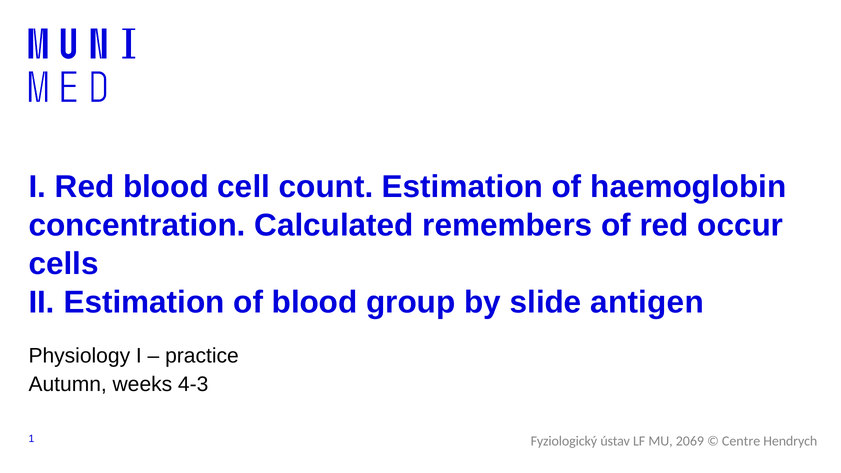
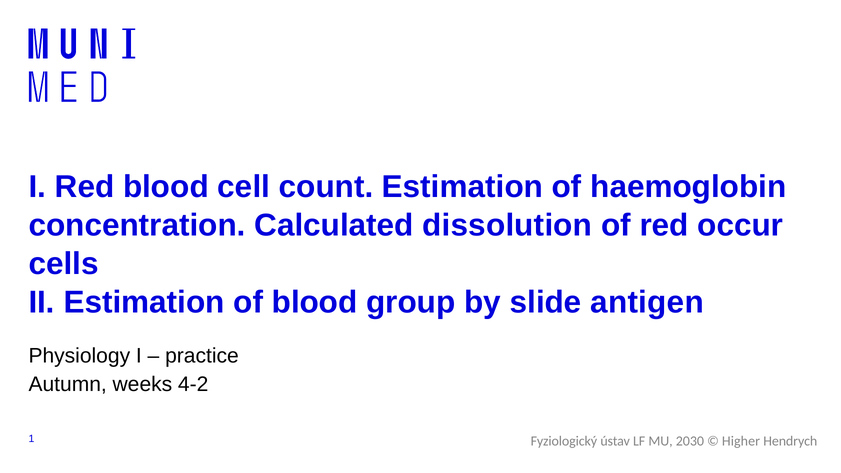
remembers: remembers -> dissolution
4-3: 4-3 -> 4-2
2069: 2069 -> 2030
Centre: Centre -> Higher
